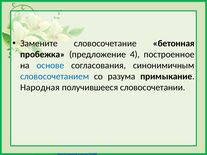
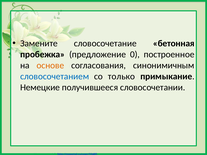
4: 4 -> 0
основе colour: blue -> orange
разума: разума -> только
Народная: Народная -> Немецкие
